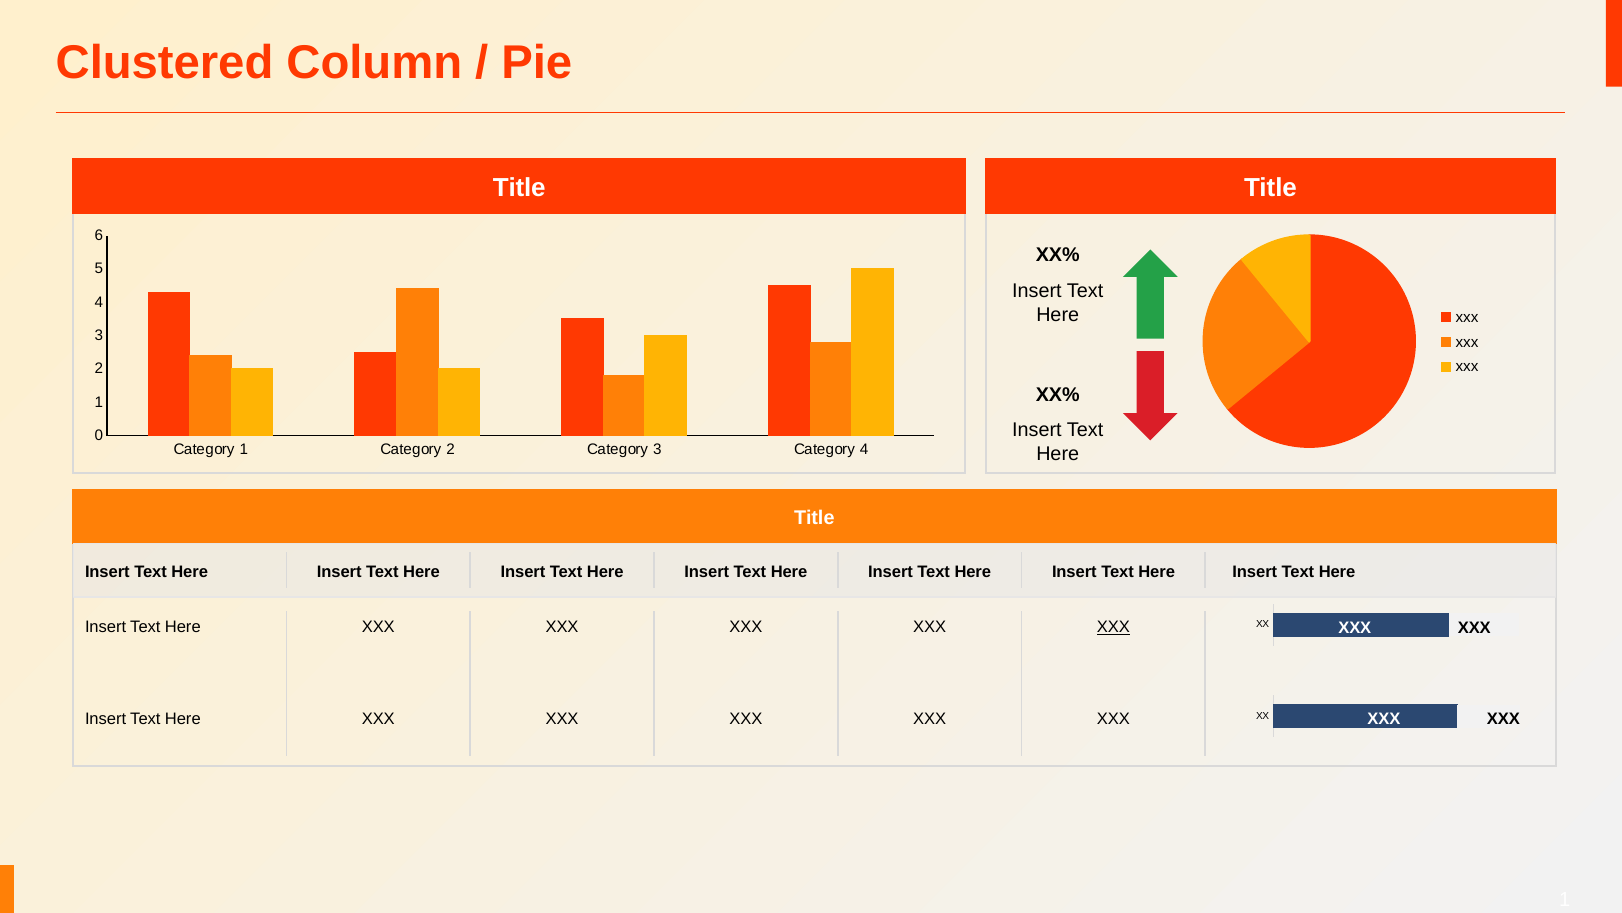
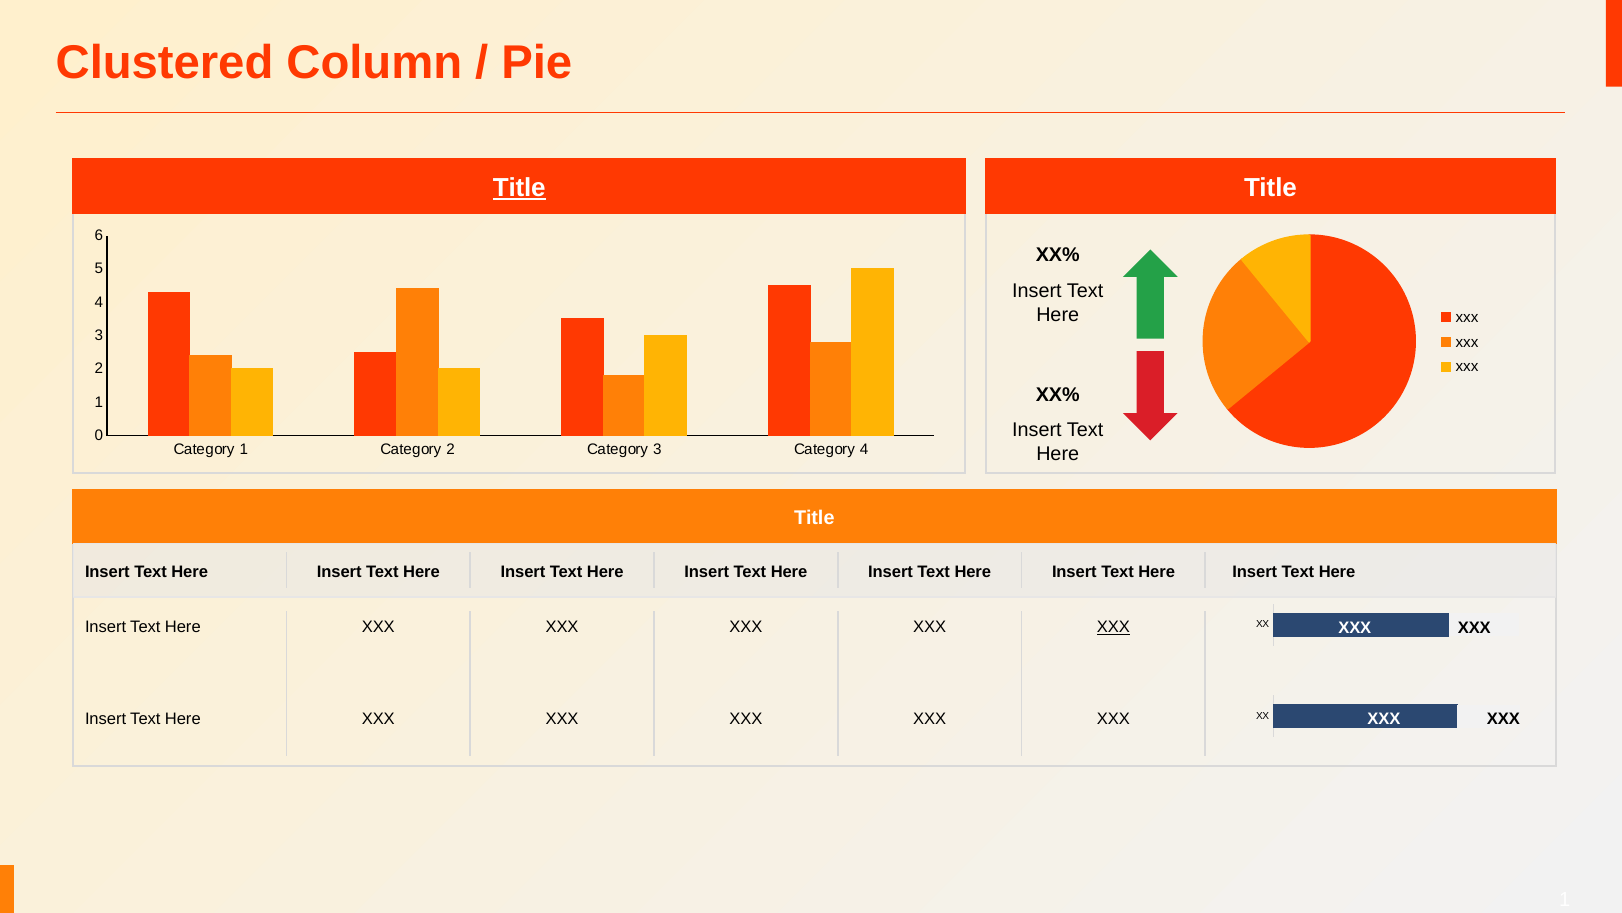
Title at (519, 188) underline: none -> present
